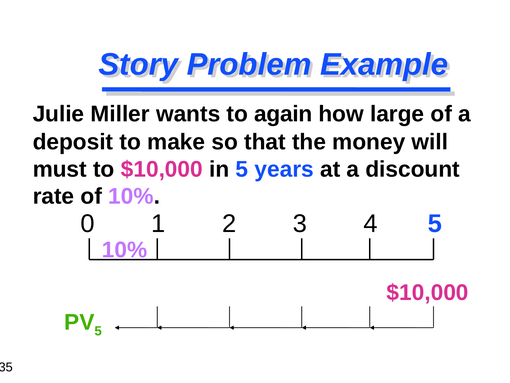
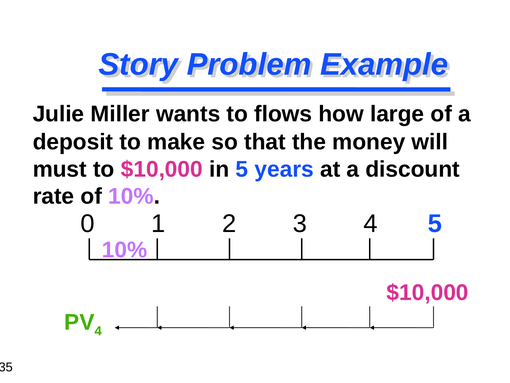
again: again -> flows
5 at (98, 331): 5 -> 4
